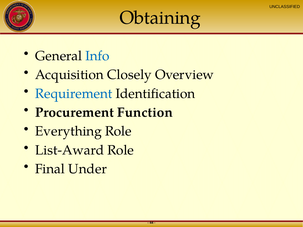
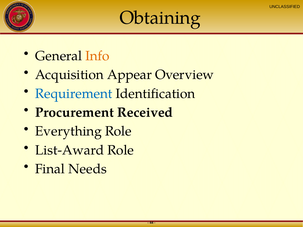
Info colour: blue -> orange
Closely: Closely -> Appear
Function: Function -> Received
Under: Under -> Needs
